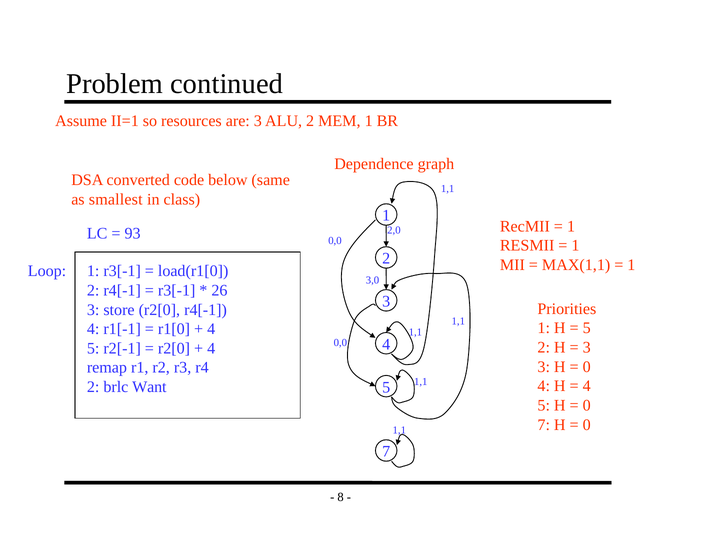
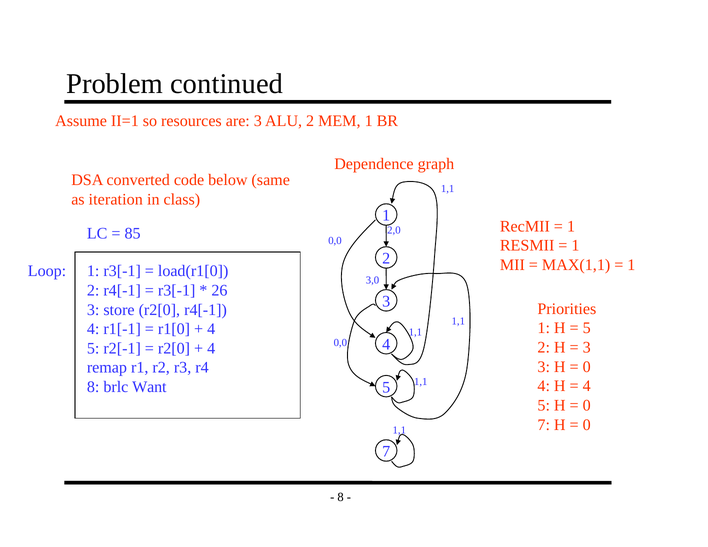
smallest: smallest -> iteration
93: 93 -> 85
2 at (93, 387): 2 -> 8
